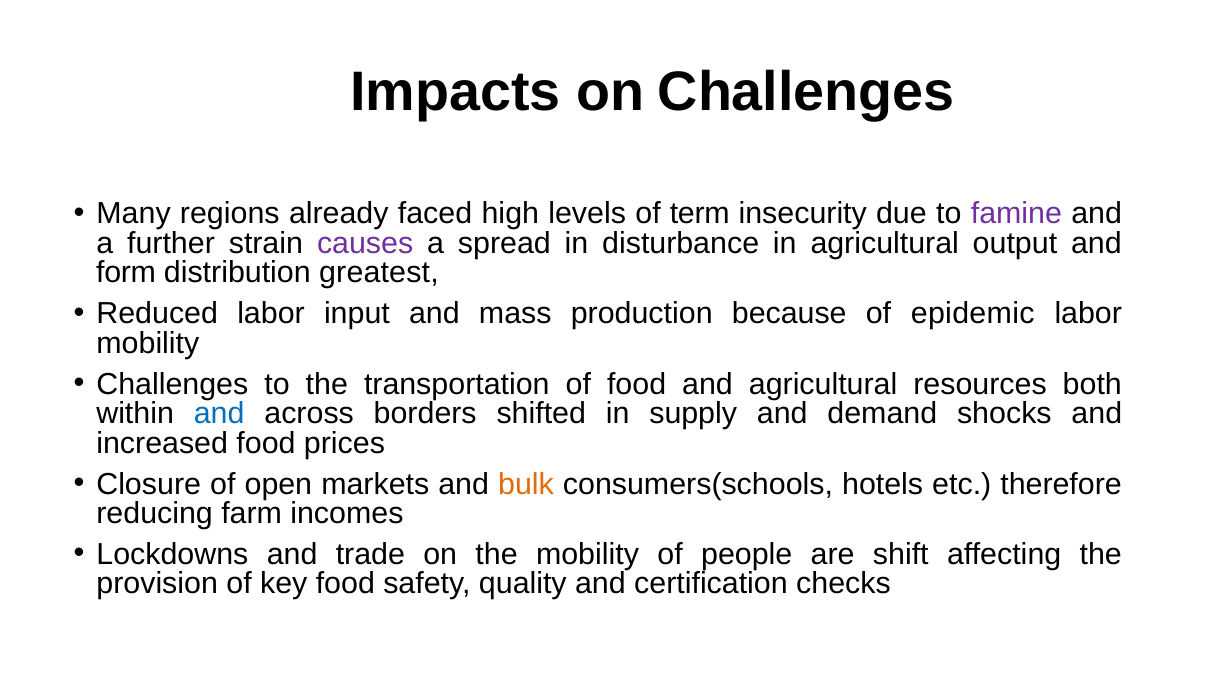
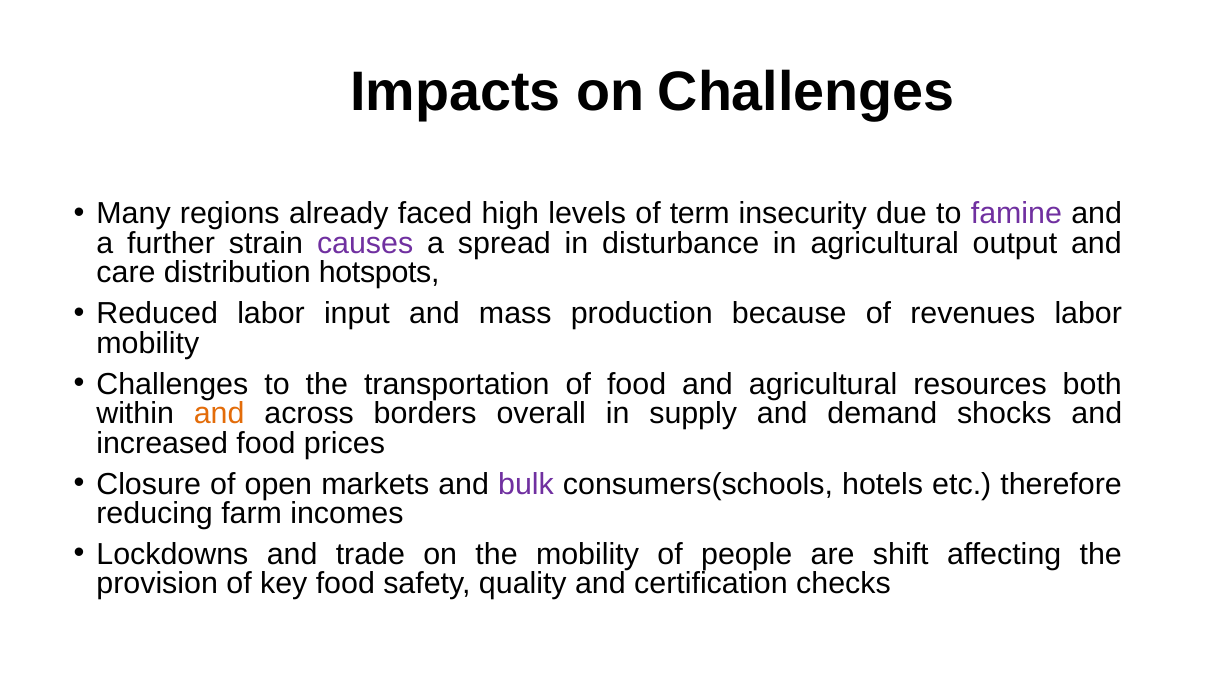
form: form -> care
greatest: greatest -> hotspots
epidemic: epidemic -> revenues
and at (219, 414) colour: blue -> orange
shifted: shifted -> overall
bulk colour: orange -> purple
